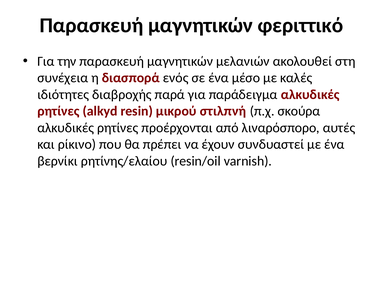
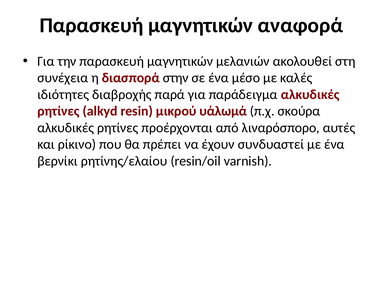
φεριττικό: φεριττικό -> αναφορά
ενός: ενός -> στην
στιλπνή: στιλπνή -> υάλωμά
